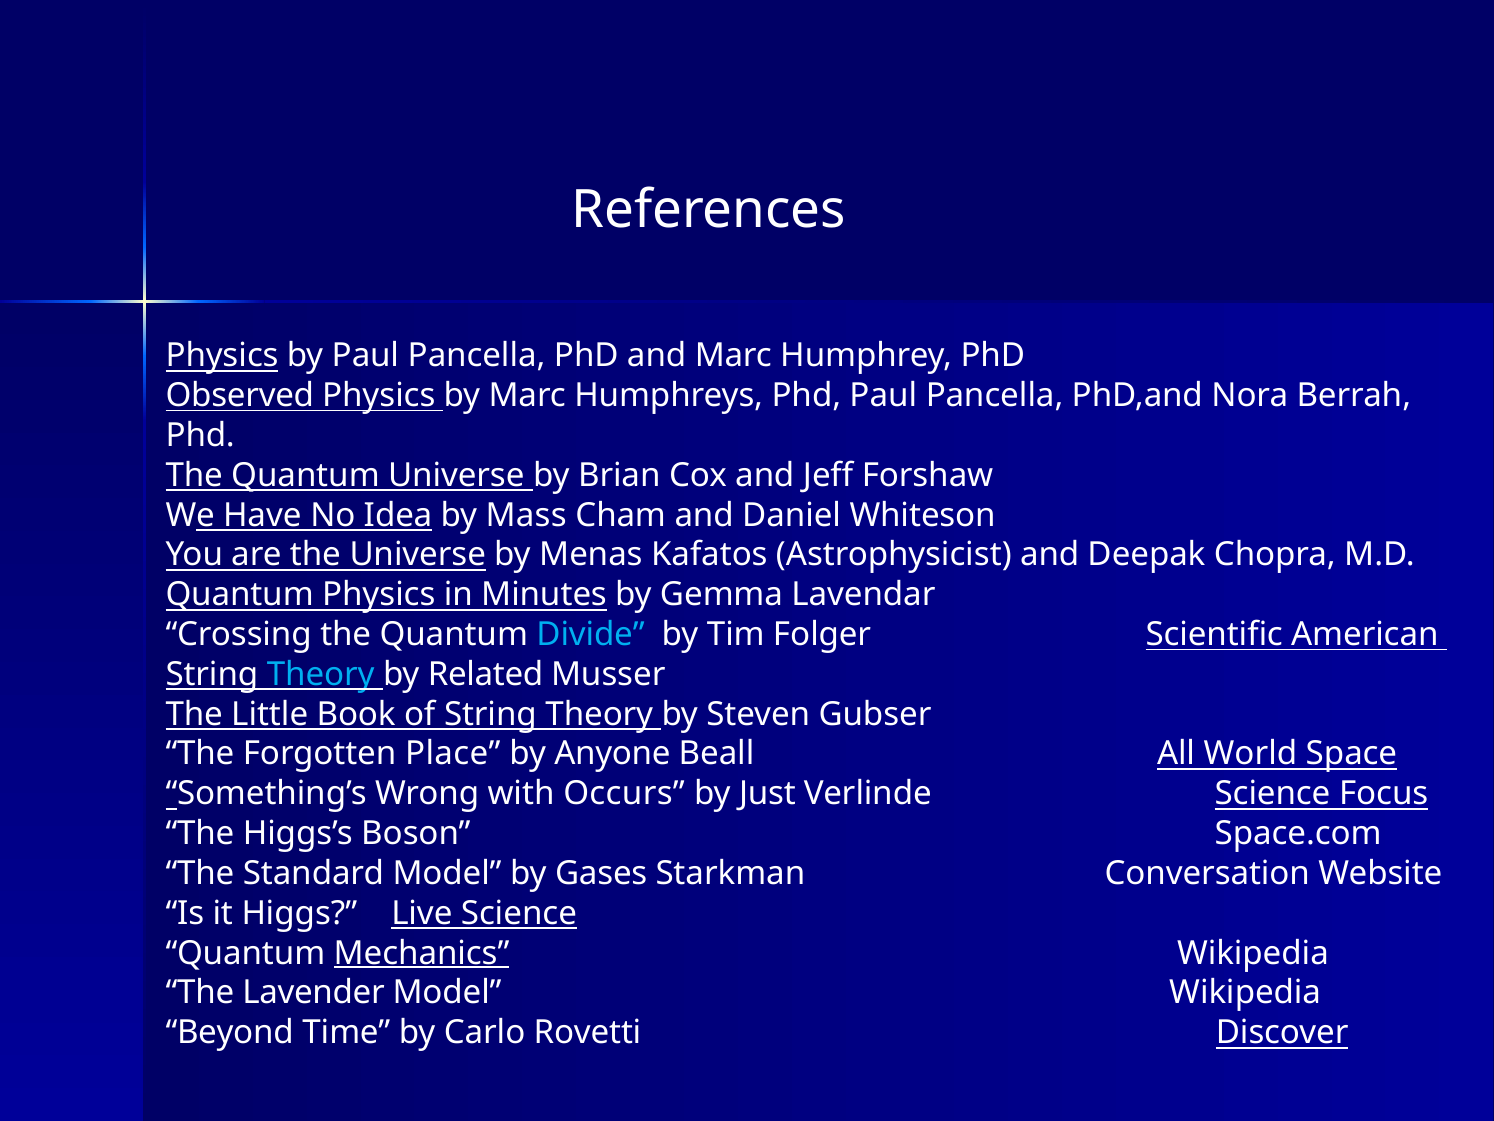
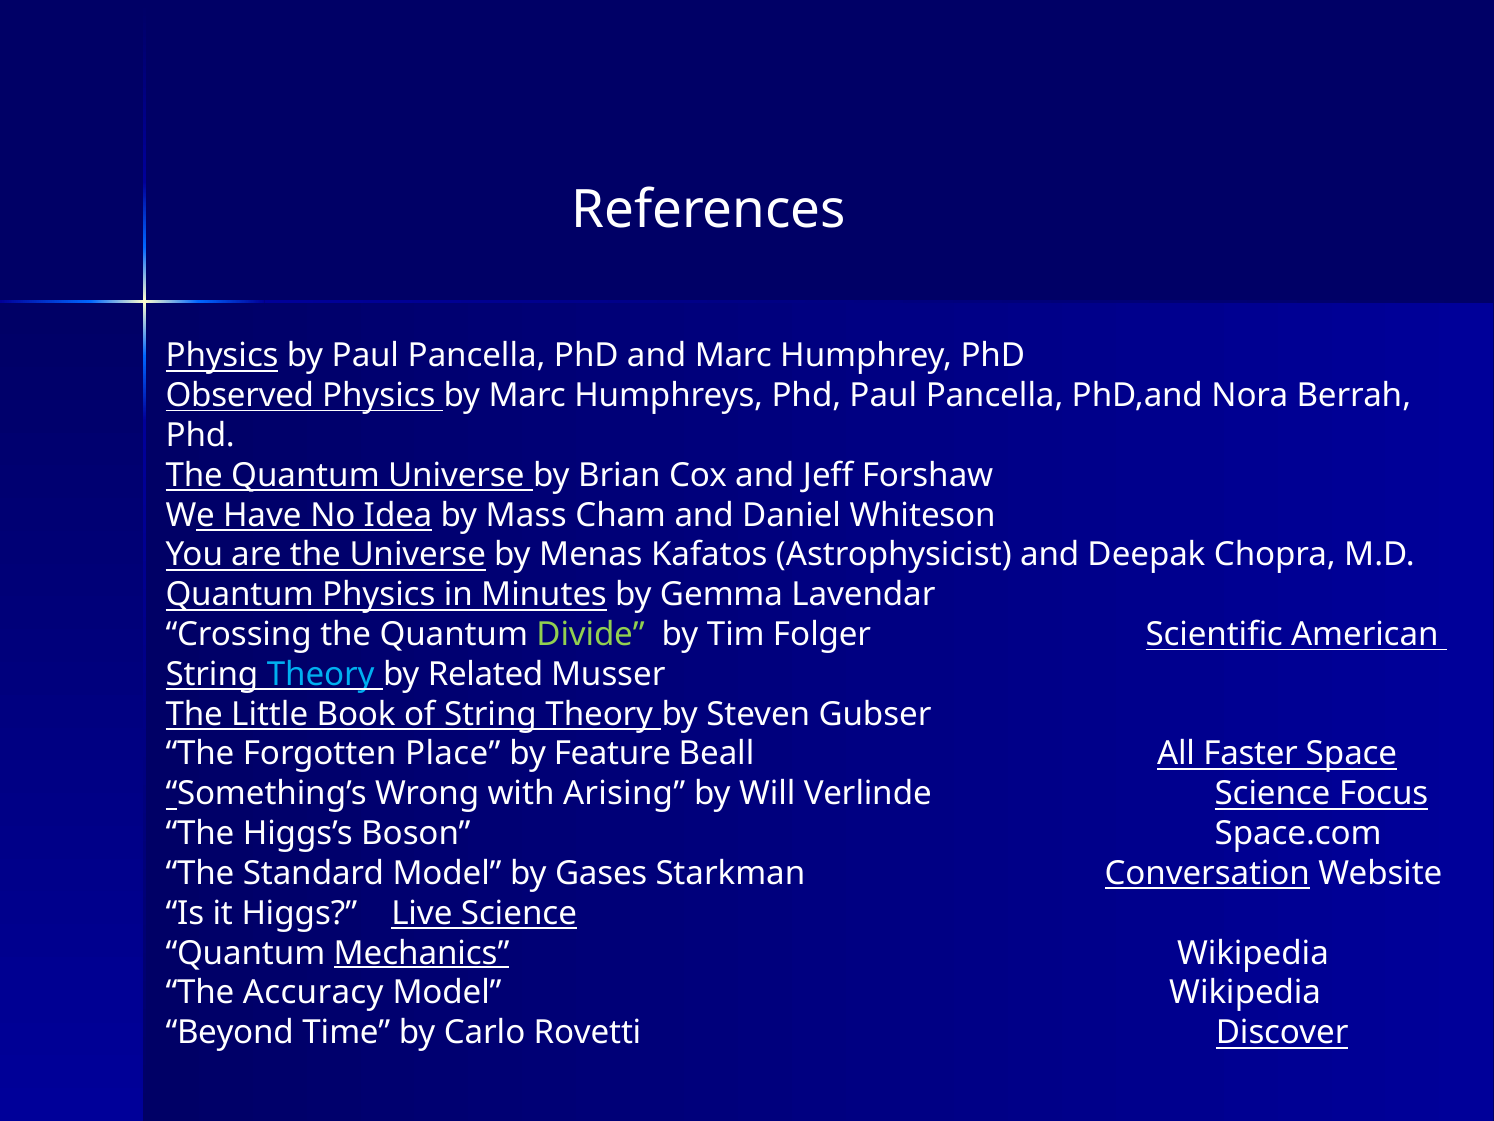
Divide colour: light blue -> light green
Anyone: Anyone -> Feature
World: World -> Faster
Occurs: Occurs -> Arising
Just: Just -> Will
Conversation underline: none -> present
Lavender: Lavender -> Accuracy
